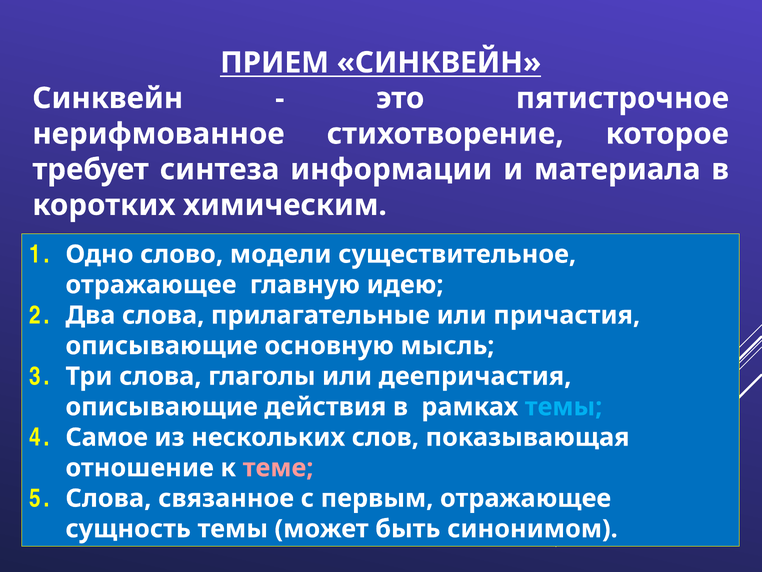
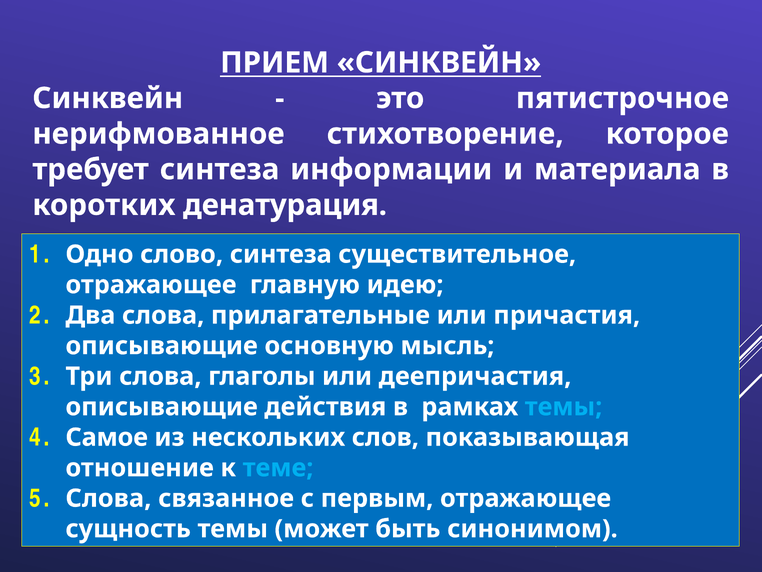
химическим: химическим -> денатурация
слово модели: модели -> синтеза
теме colour: pink -> light blue
